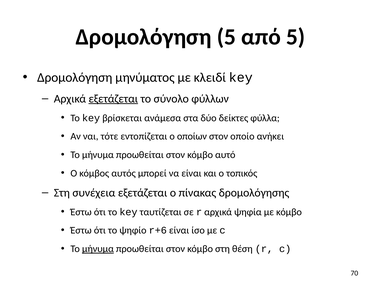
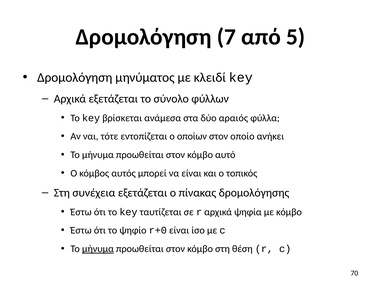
Δρομολόγηση 5: 5 -> 7
εξετάζεται at (113, 99) underline: present -> none
δείκτες: δείκτες -> αραιός
r+6: r+6 -> r+0
